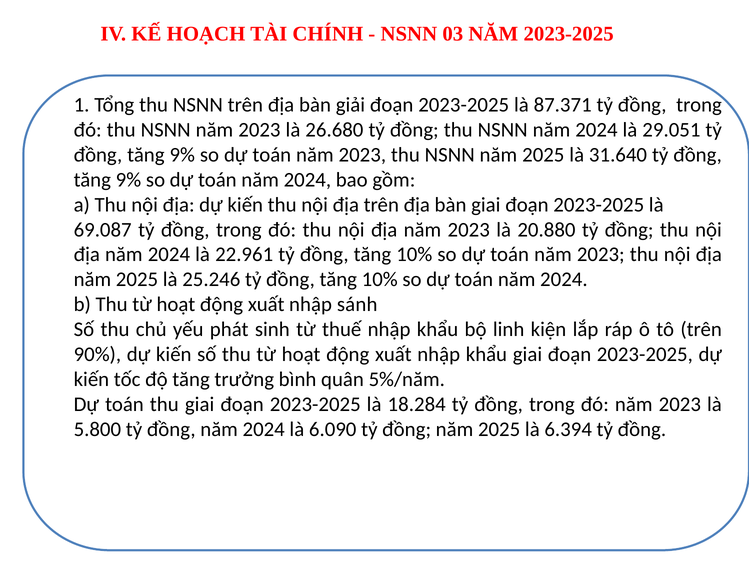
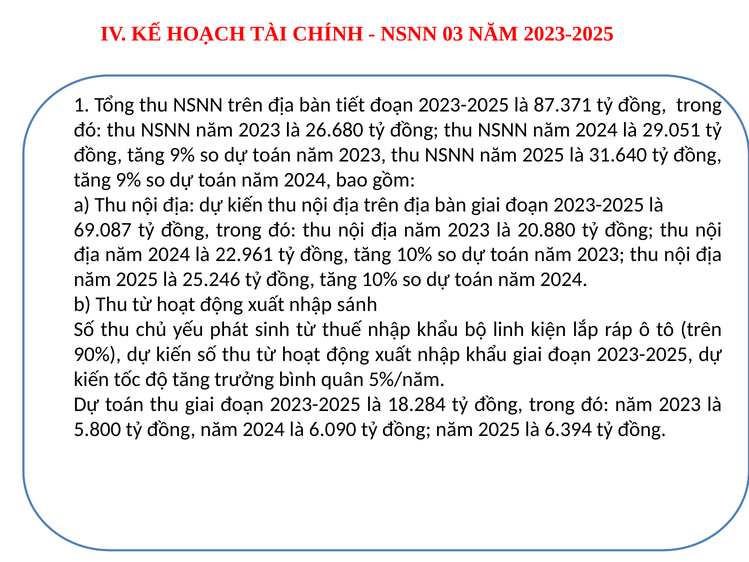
giải: giải -> tiết
